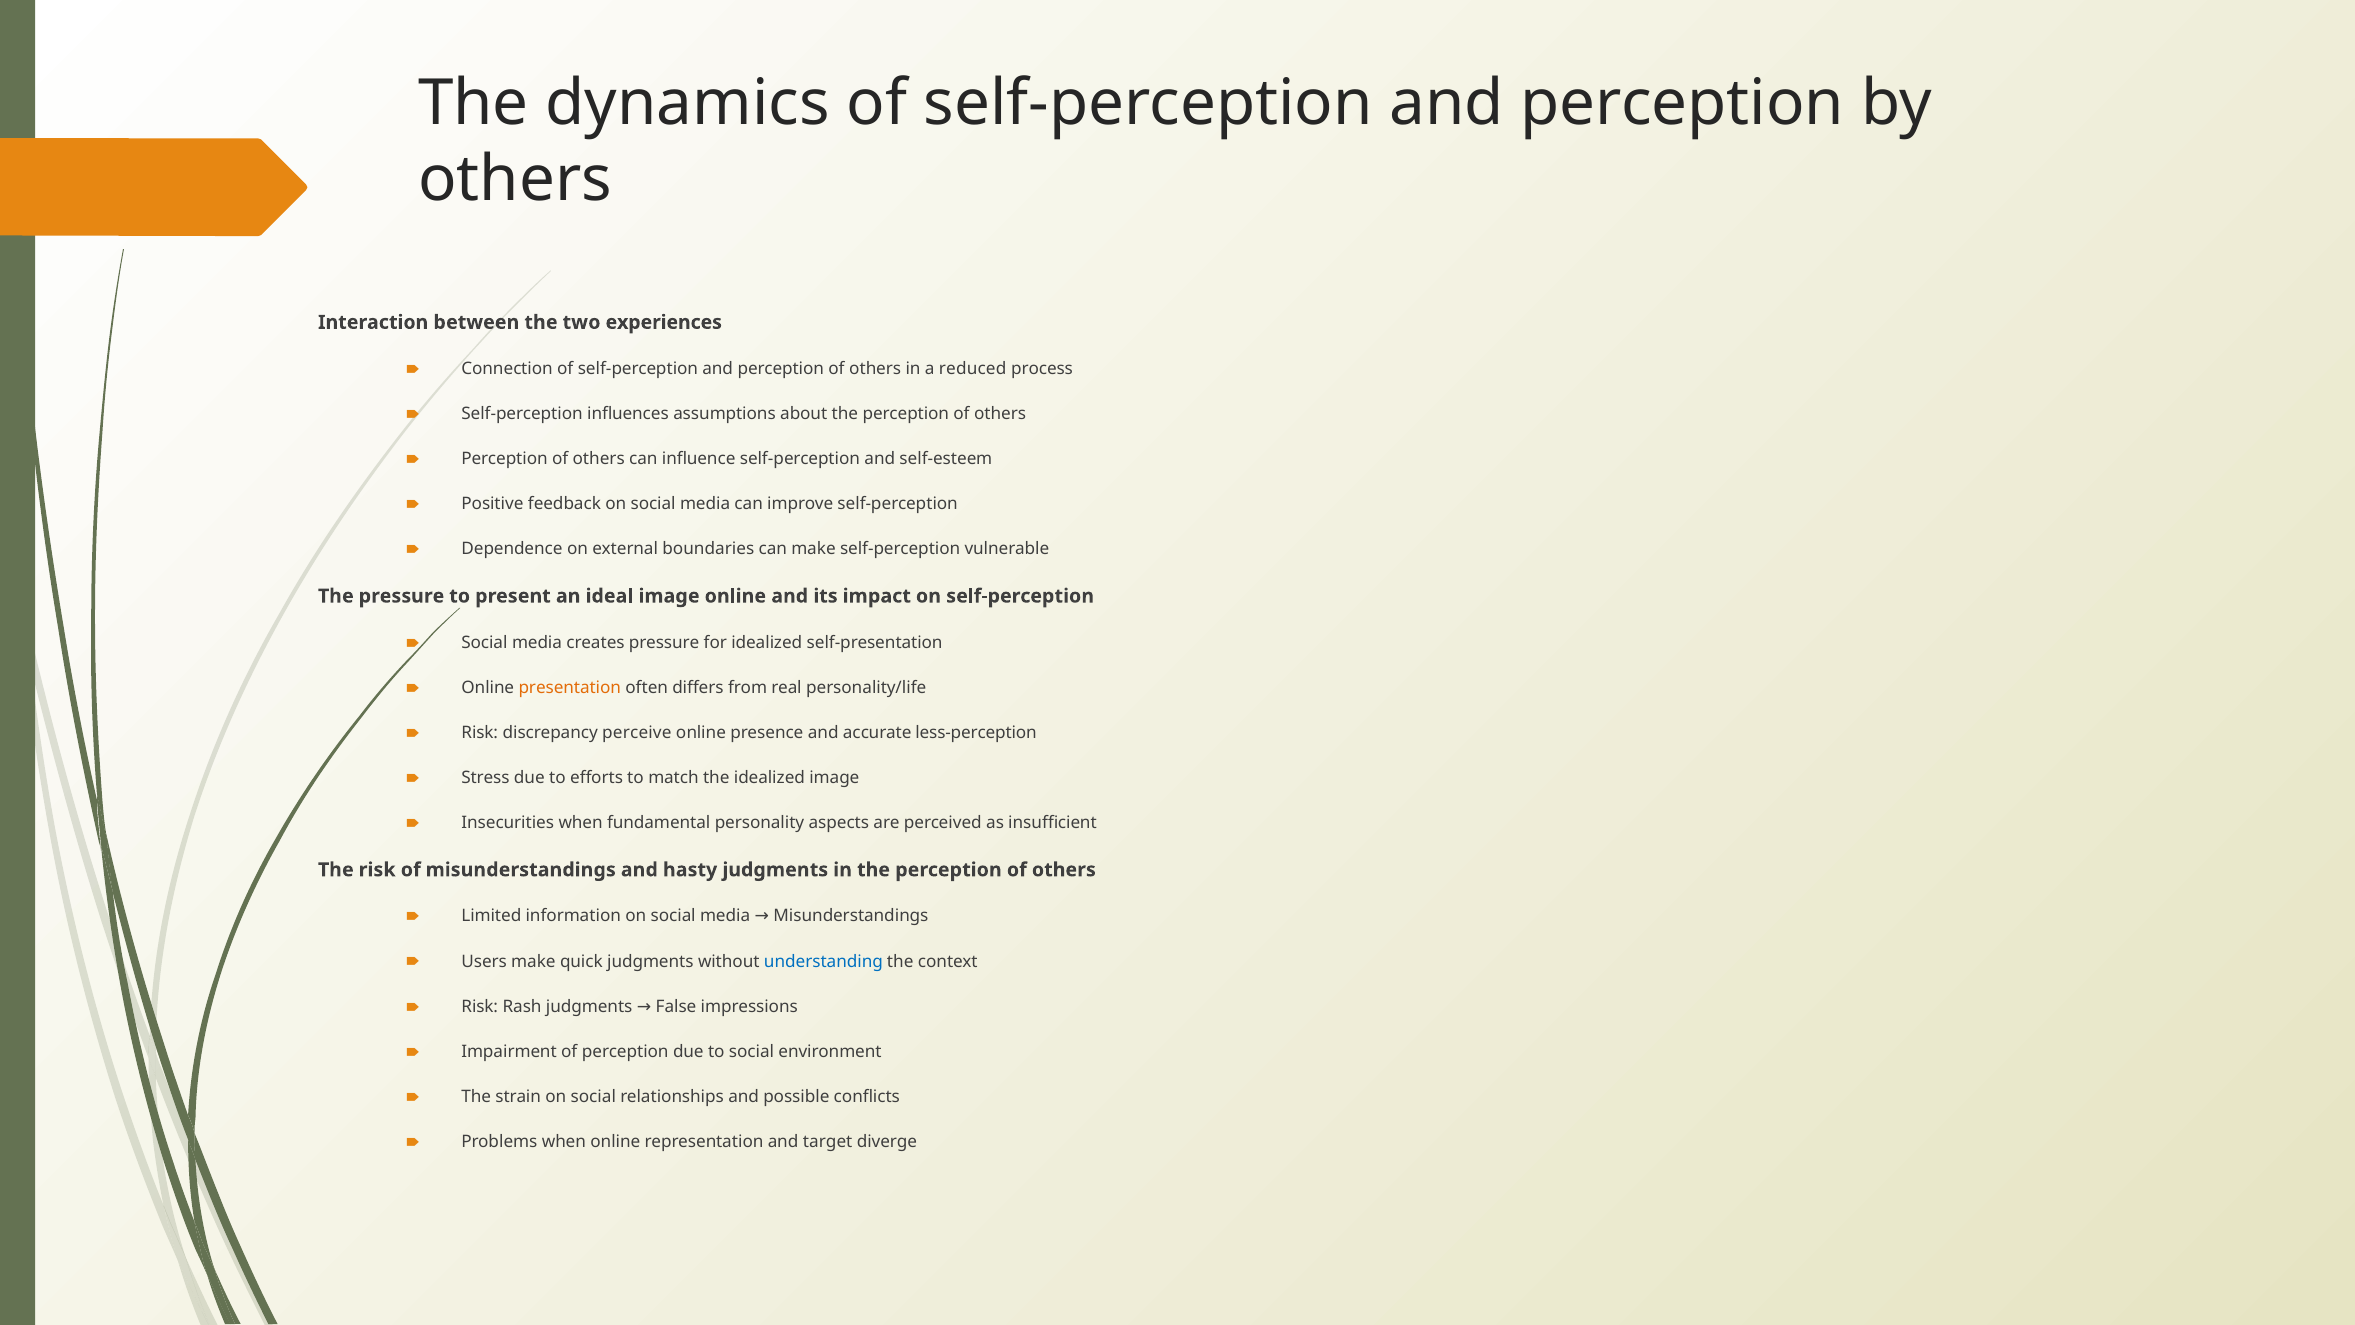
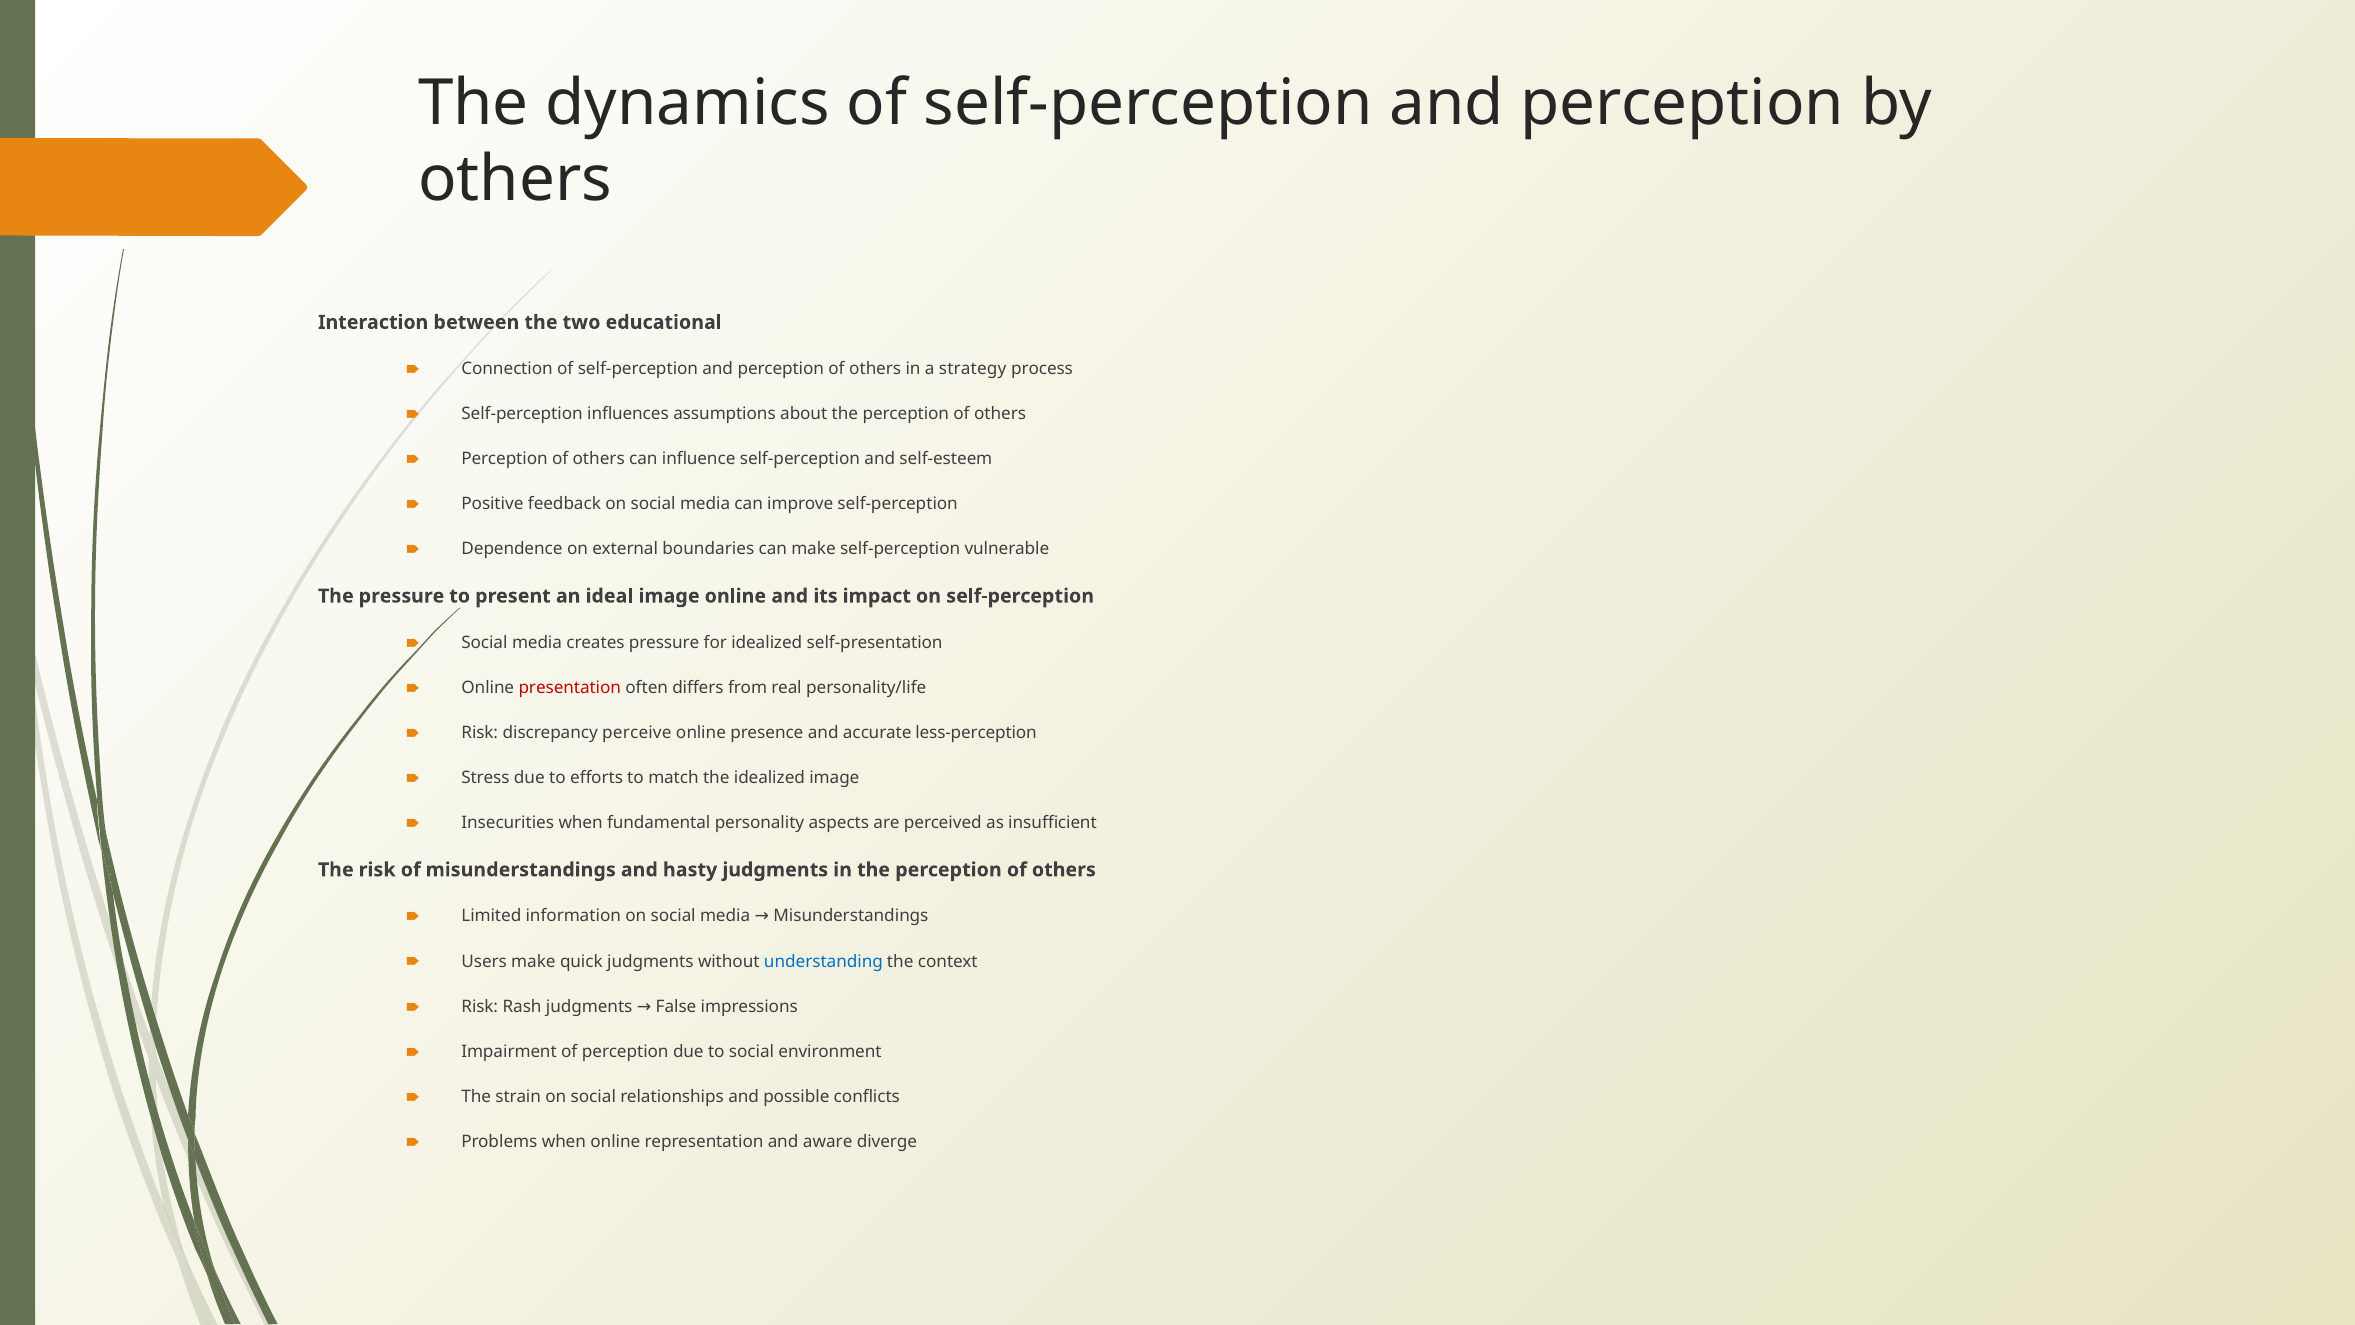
experiences: experiences -> educational
reduced: reduced -> strategy
presentation colour: orange -> red
target: target -> aware
